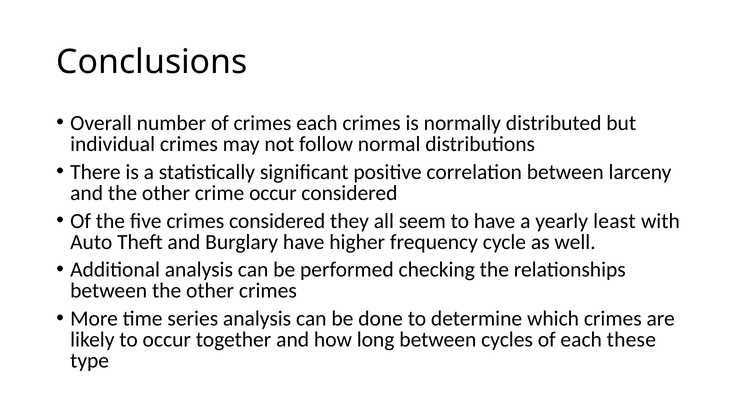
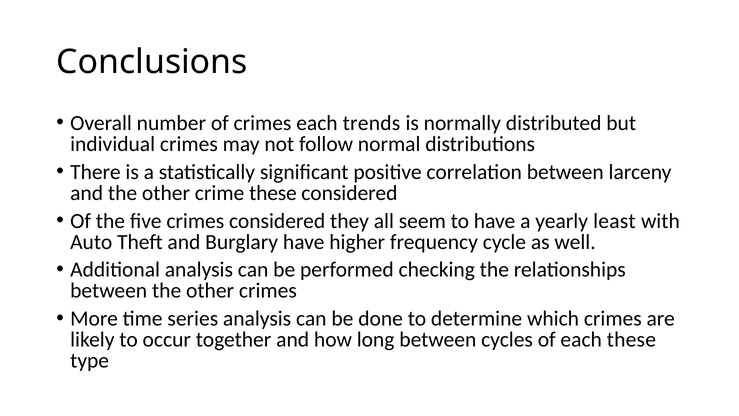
each crimes: crimes -> trends
crime occur: occur -> these
